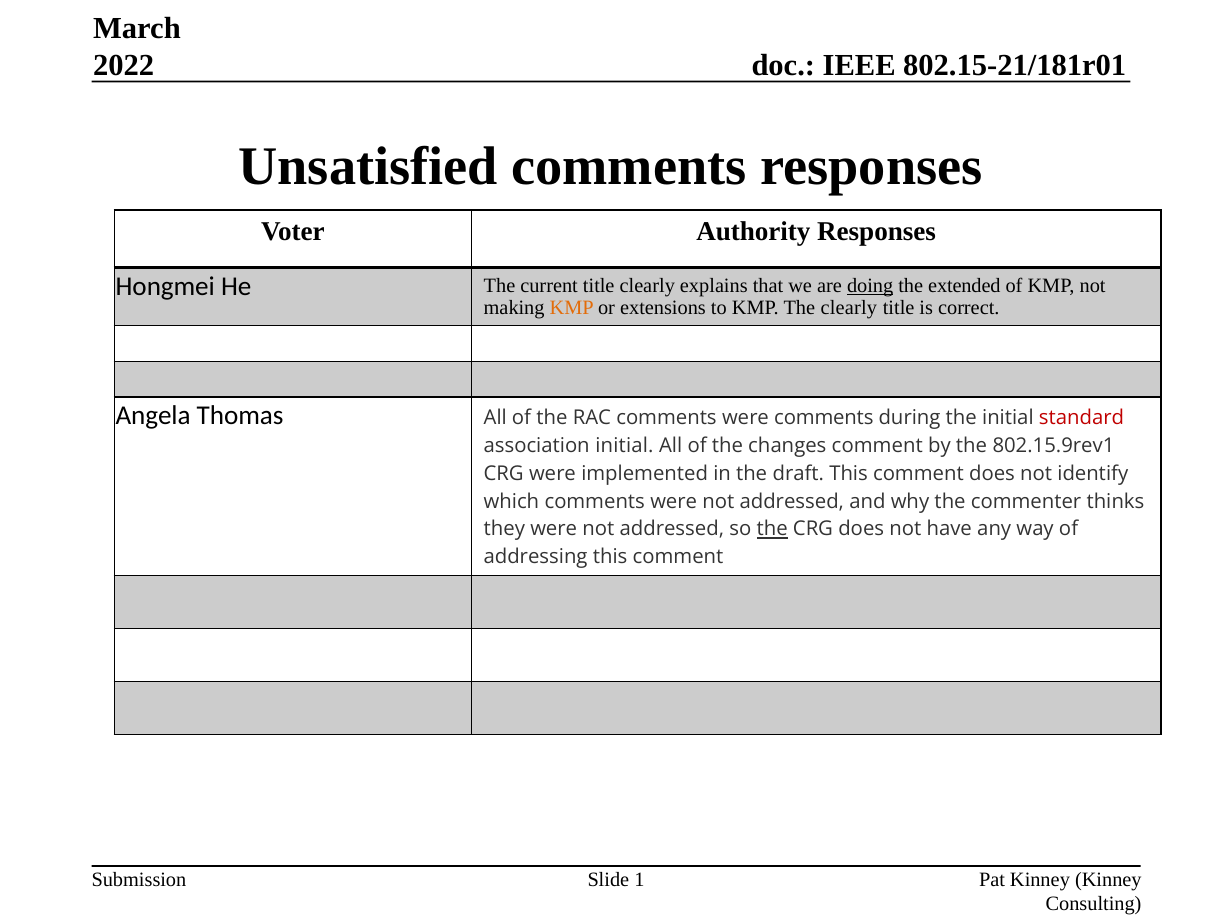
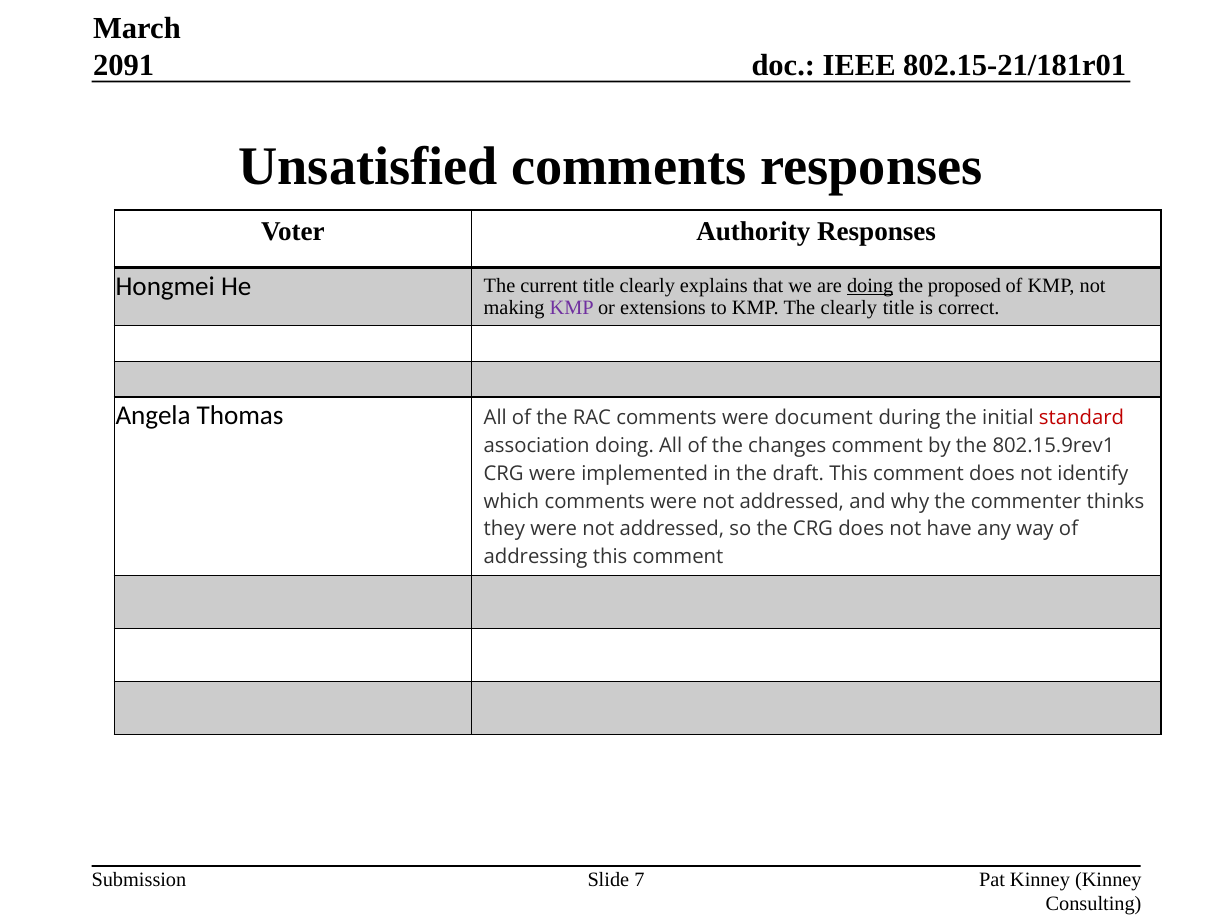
2022: 2022 -> 2091
extended: extended -> proposed
KMP at (572, 308) colour: orange -> purple
were comments: comments -> document
association initial: initial -> doing
the at (772, 529) underline: present -> none
1: 1 -> 7
